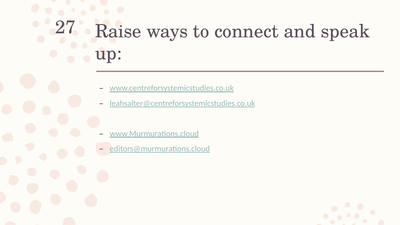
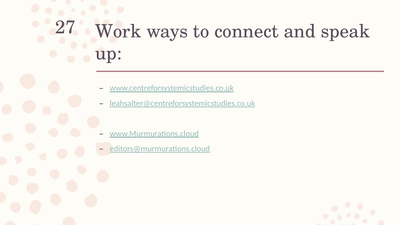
Raise: Raise -> Work
